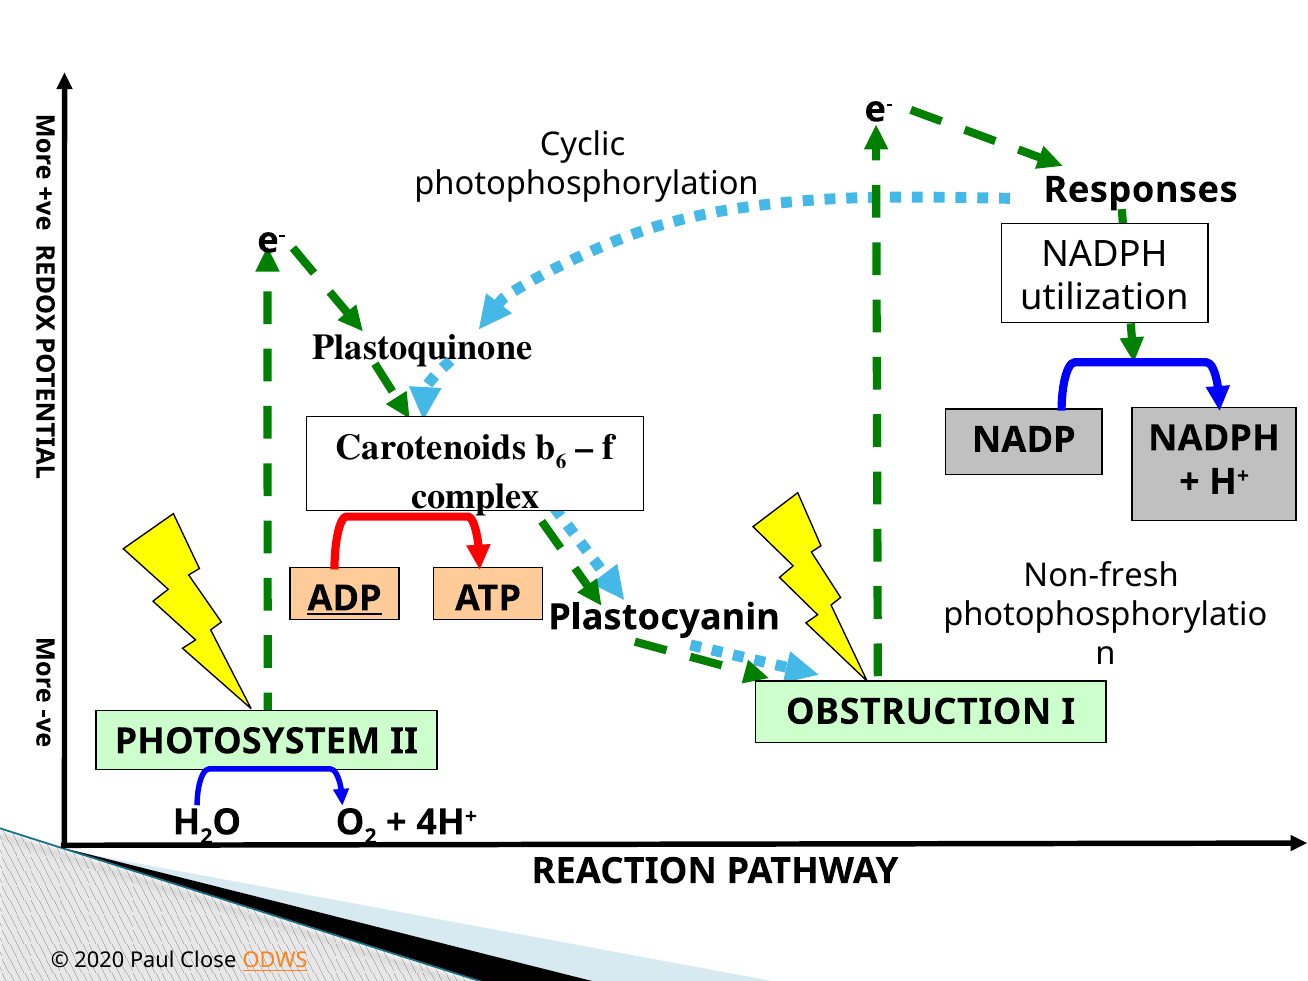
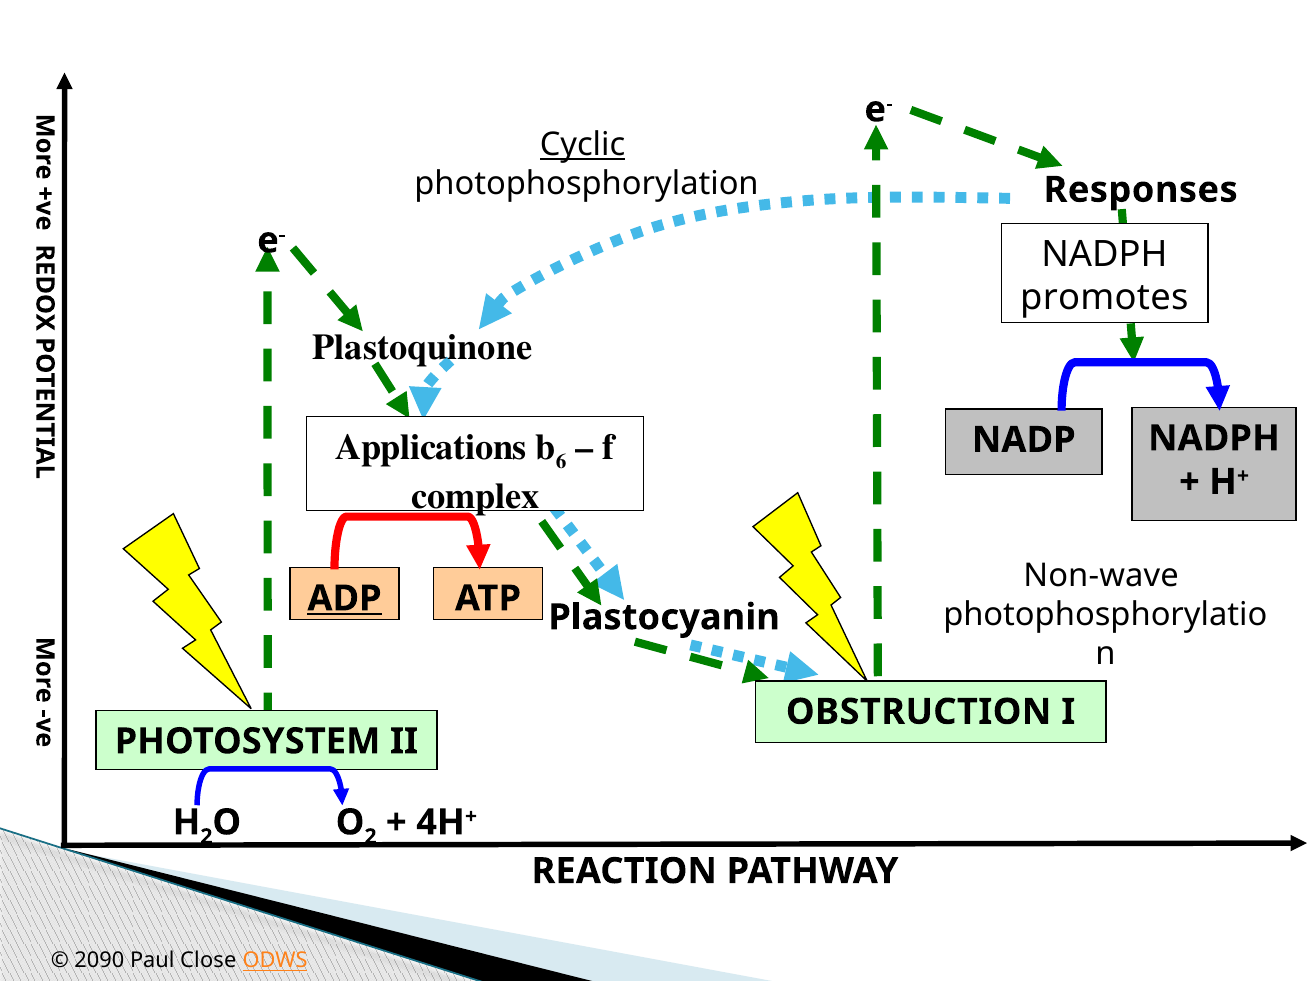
Cyclic underline: none -> present
utilization: utilization -> promotes
Carotenoids: Carotenoids -> Applications
Non-fresh: Non-fresh -> Non-wave
2020: 2020 -> 2090
